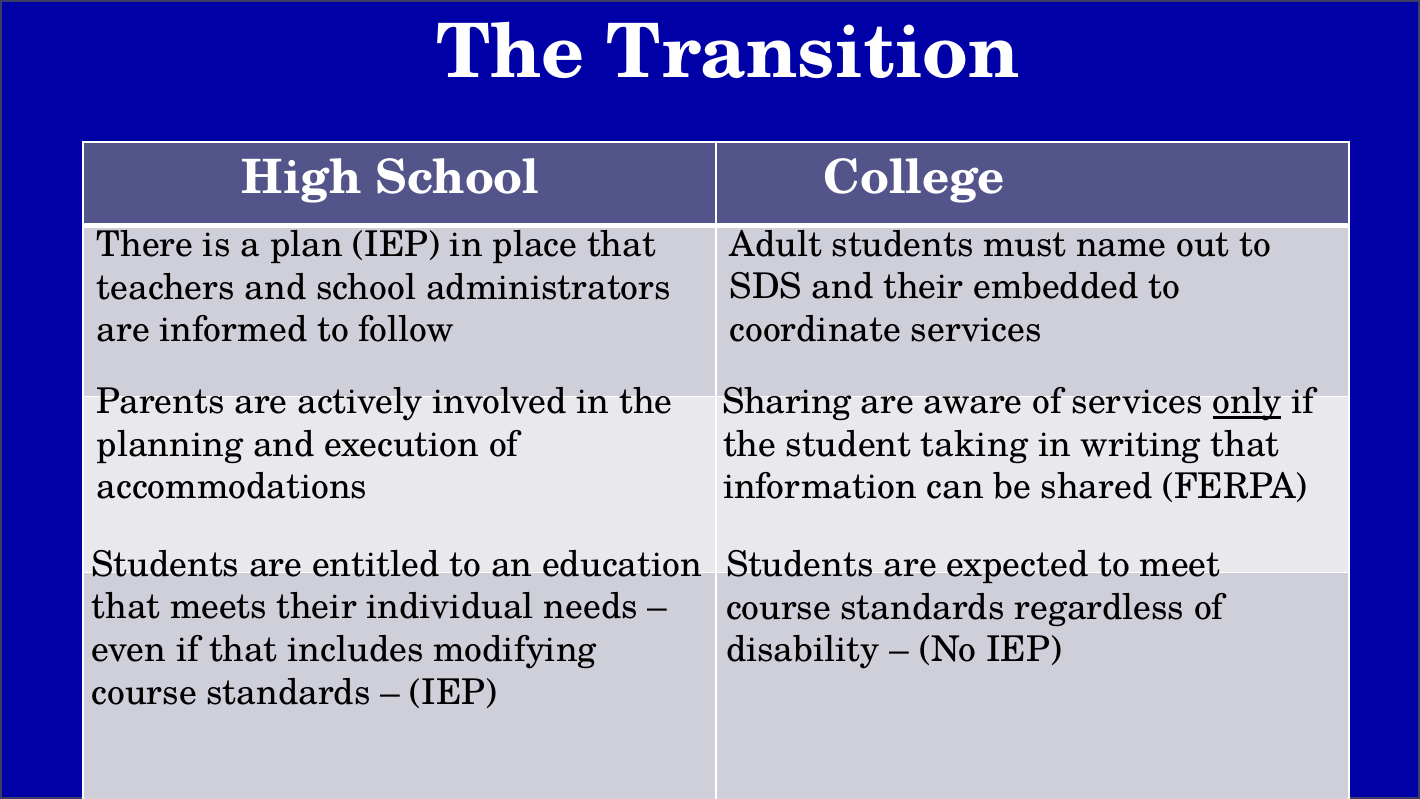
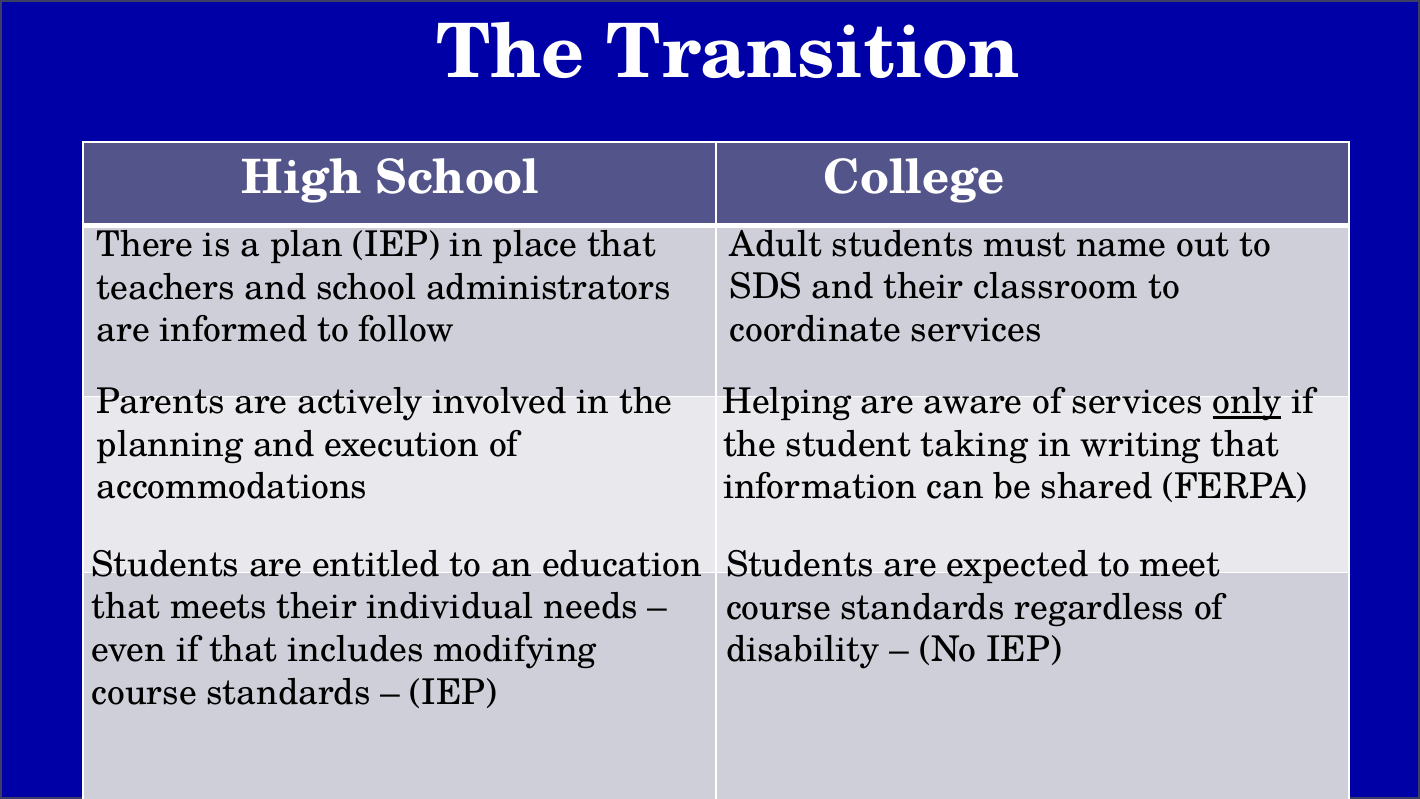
embedded: embedded -> classroom
Sharing: Sharing -> Helping
